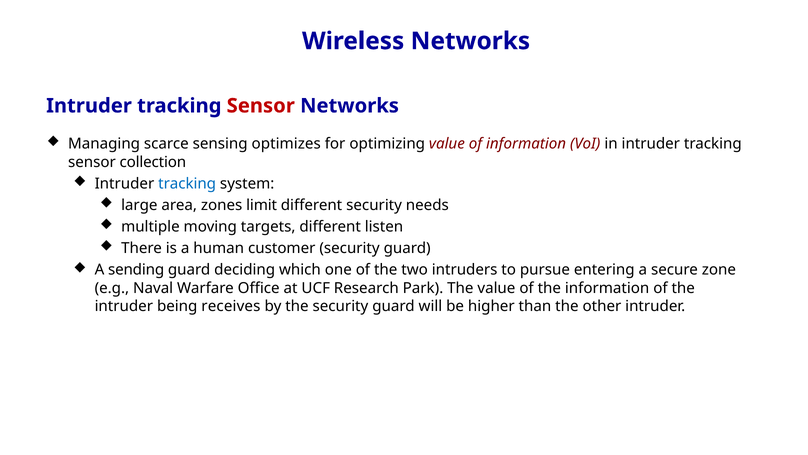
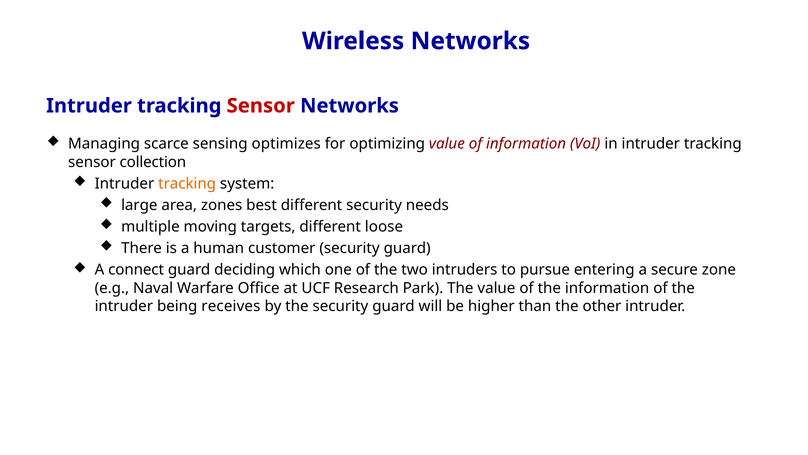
tracking at (187, 184) colour: blue -> orange
limit: limit -> best
listen: listen -> loose
sending: sending -> connect
